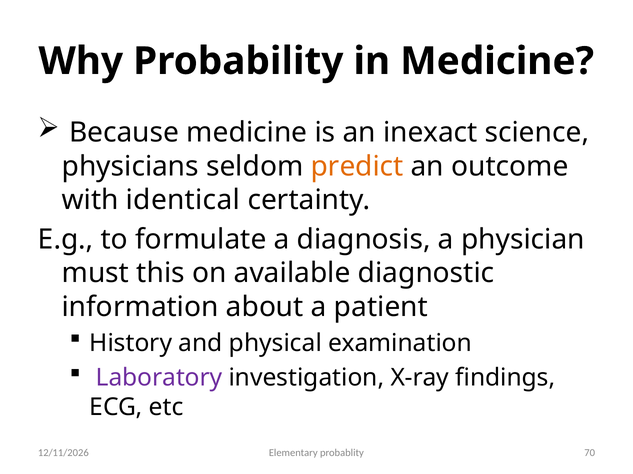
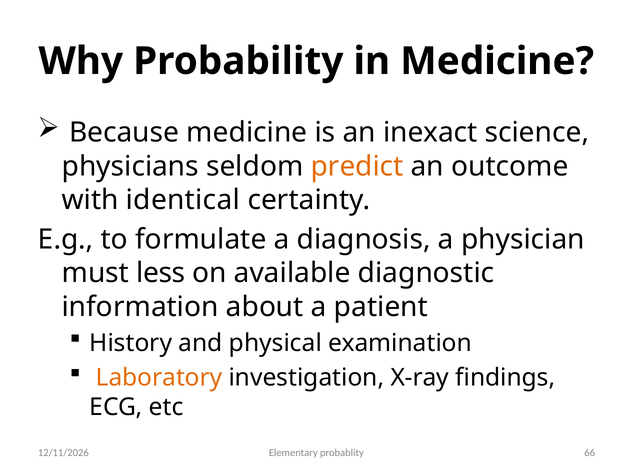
this: this -> less
Laboratory colour: purple -> orange
70: 70 -> 66
